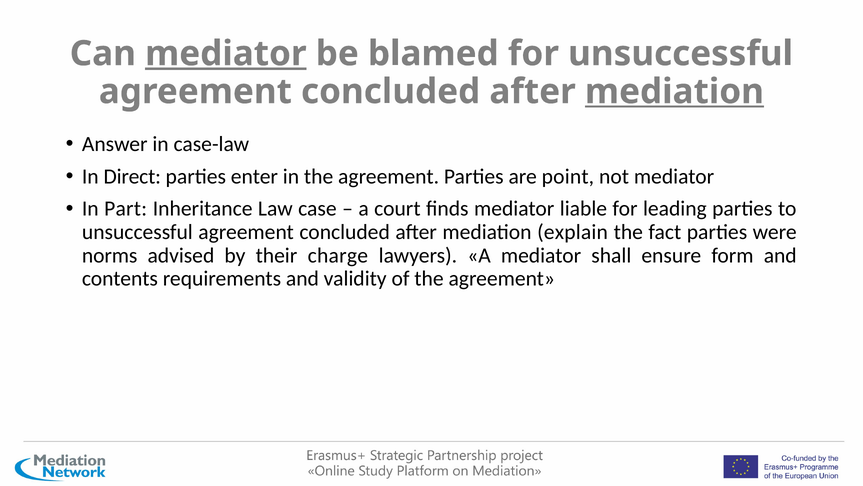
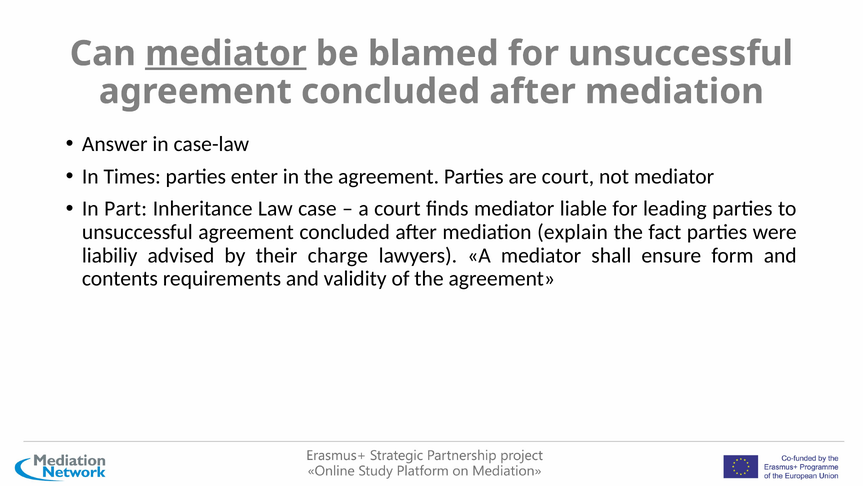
mediation at (674, 91) underline: present -> none
Direct: Direct -> Times
are point: point -> court
norms: norms -> liabiliy
